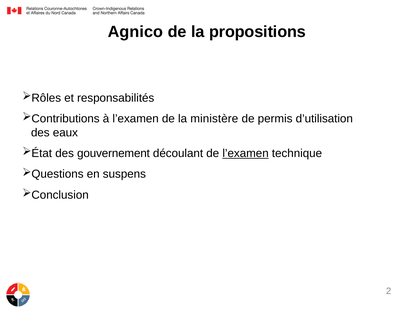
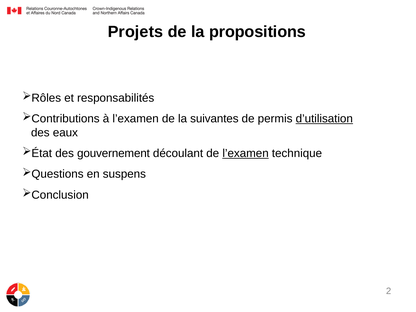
Agnico: Agnico -> Projets
ministère: ministère -> suivantes
d’utilisation underline: none -> present
